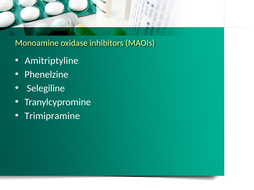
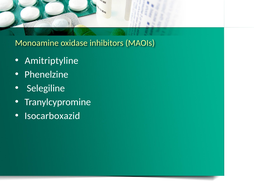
Trimipramine: Trimipramine -> Isocarboxazid
